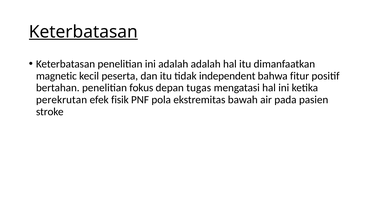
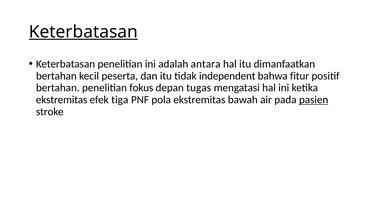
adalah adalah: adalah -> antara
magnetic at (56, 76): magnetic -> bertahan
perekrutan at (62, 100): perekrutan -> ekstremitas
fisik: fisik -> tiga
pasien underline: none -> present
